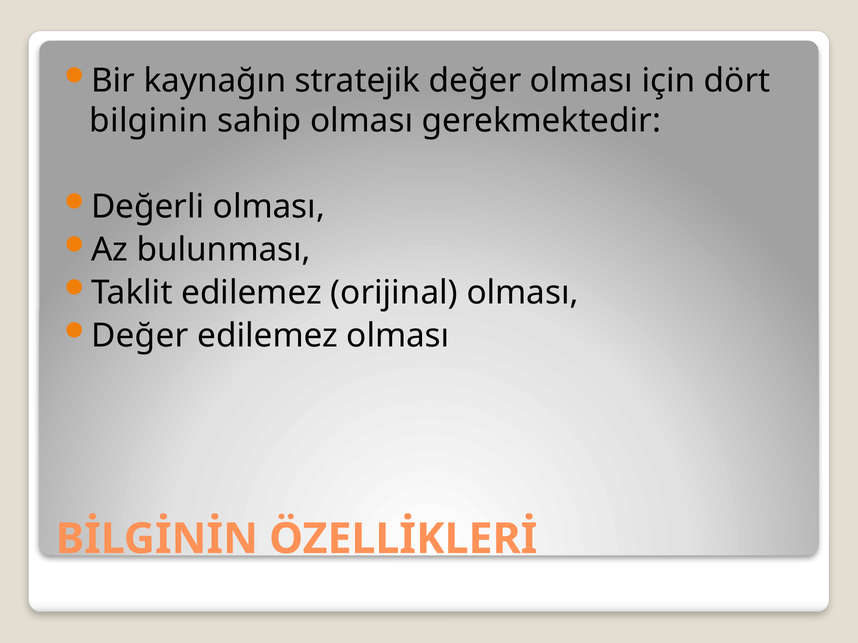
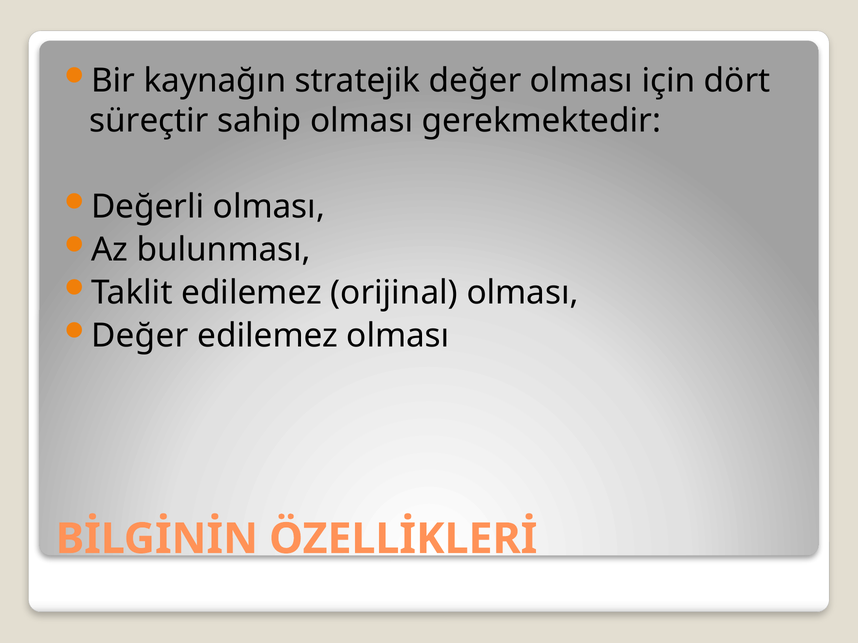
bilginin: bilginin -> süreçtir
